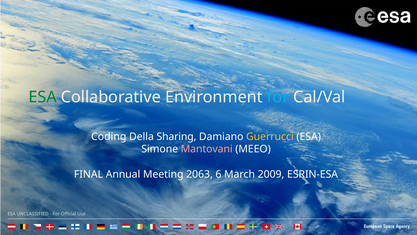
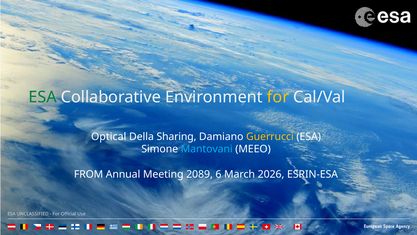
for at (278, 97) colour: light blue -> yellow
Coding: Coding -> Optical
Mantovani colour: pink -> light blue
FINAL: FINAL -> FROM
2063: 2063 -> 2089
2009: 2009 -> 2026
